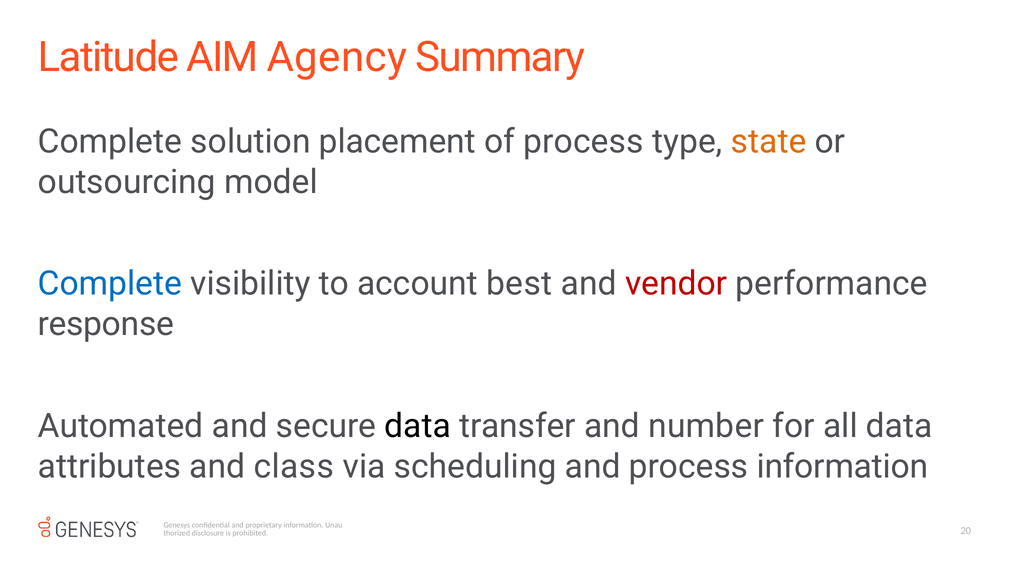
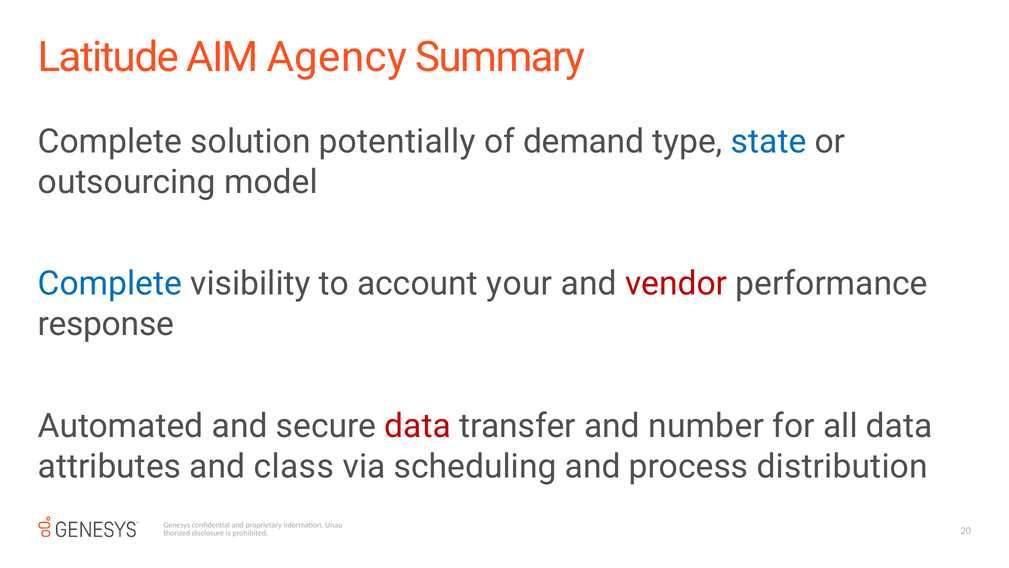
placement: placement -> potentially
of process: process -> demand
state colour: orange -> blue
best: best -> your
data at (418, 426) colour: black -> red
process information: information -> distribution
